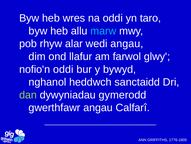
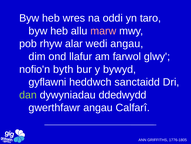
marw colour: light blue -> pink
nofio'n oddi: oddi -> byth
nghanol: nghanol -> gyflawni
gymerodd: gymerodd -> ddedwydd
